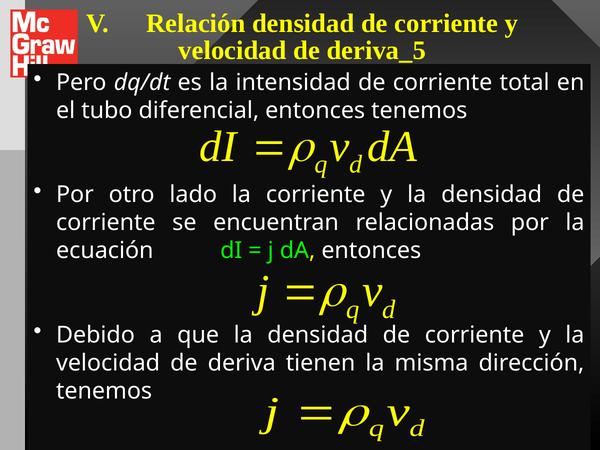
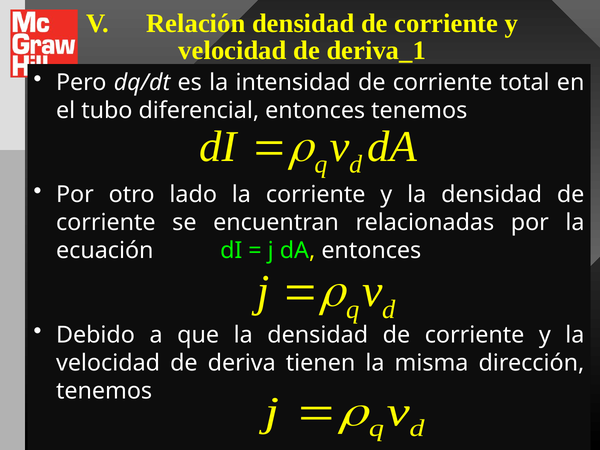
deriva_5: deriva_5 -> deriva_1
